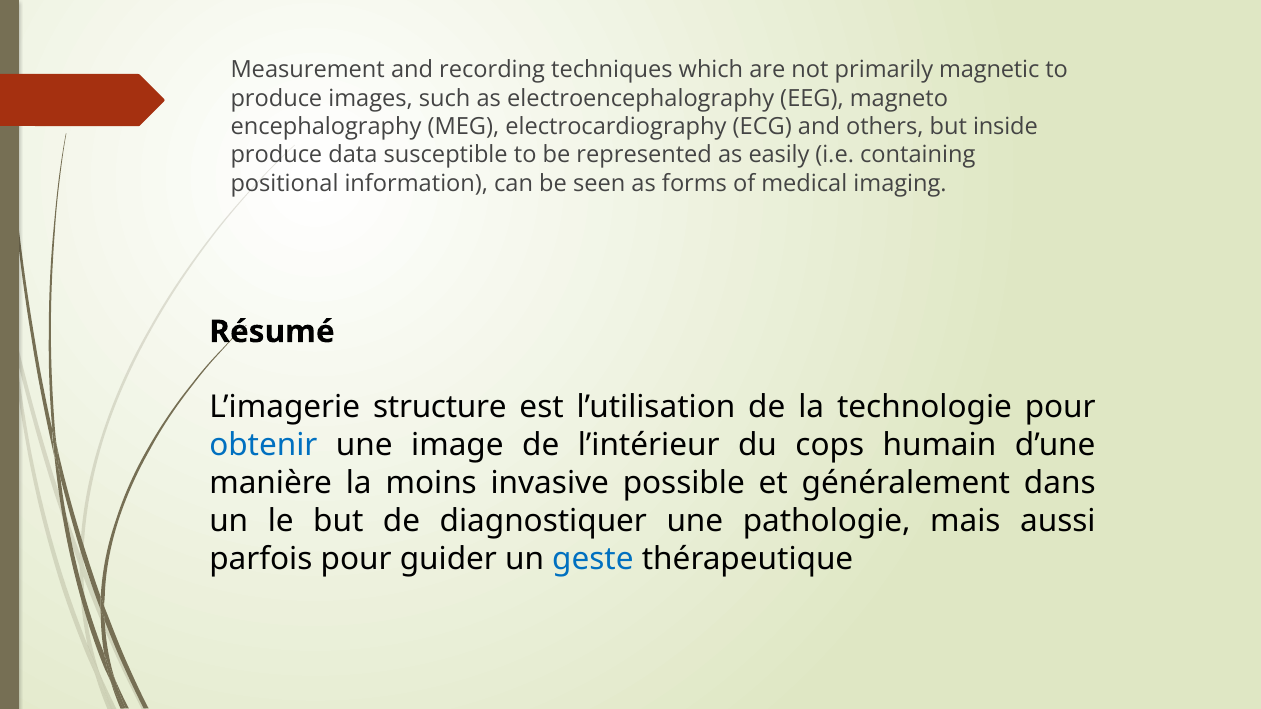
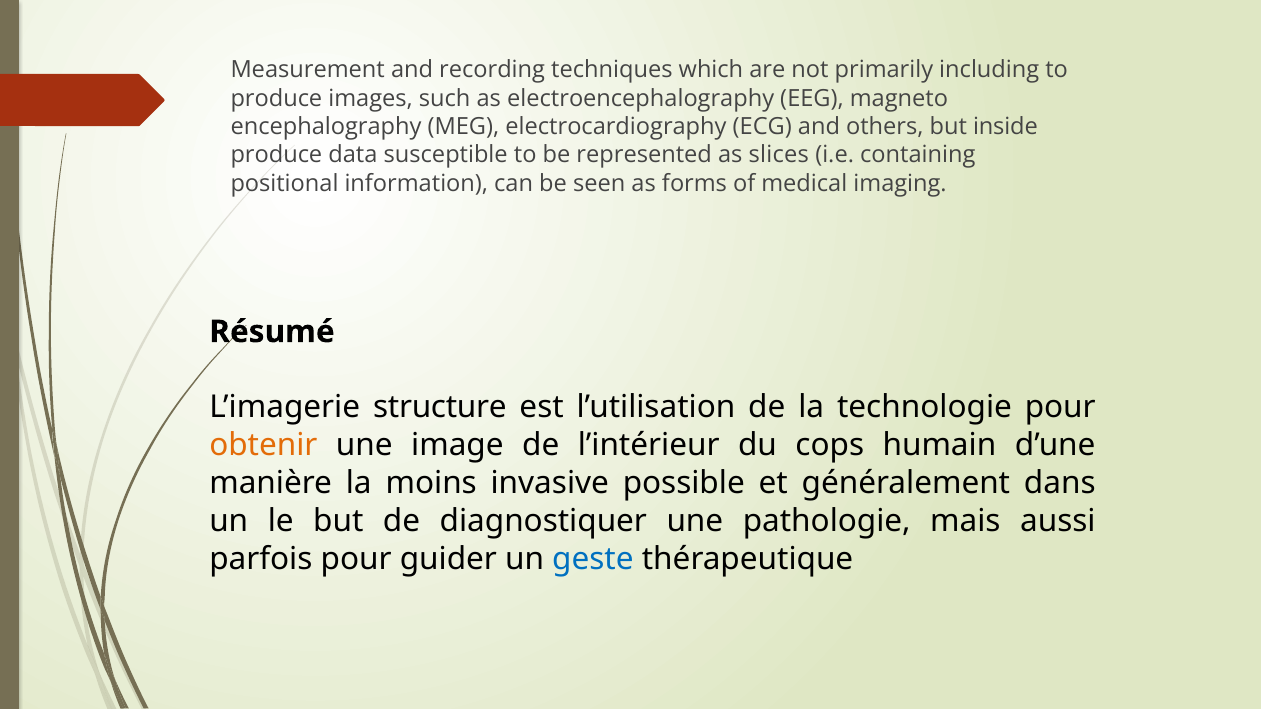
magnetic: magnetic -> including
easily: easily -> slices
obtenir colour: blue -> orange
